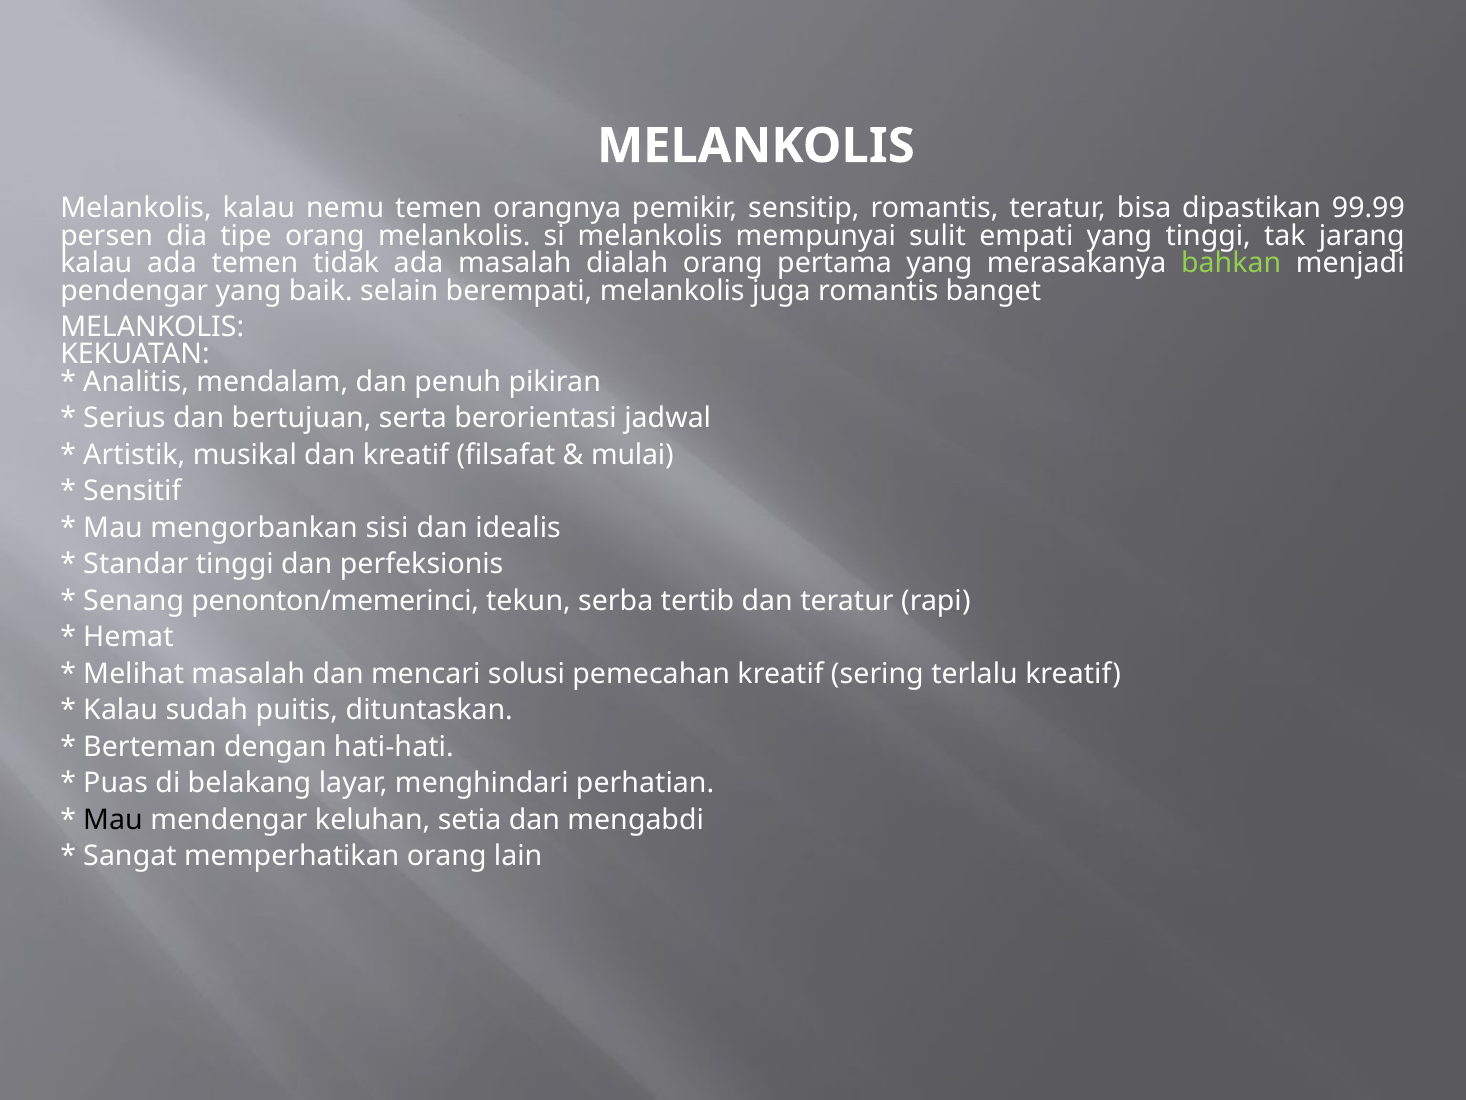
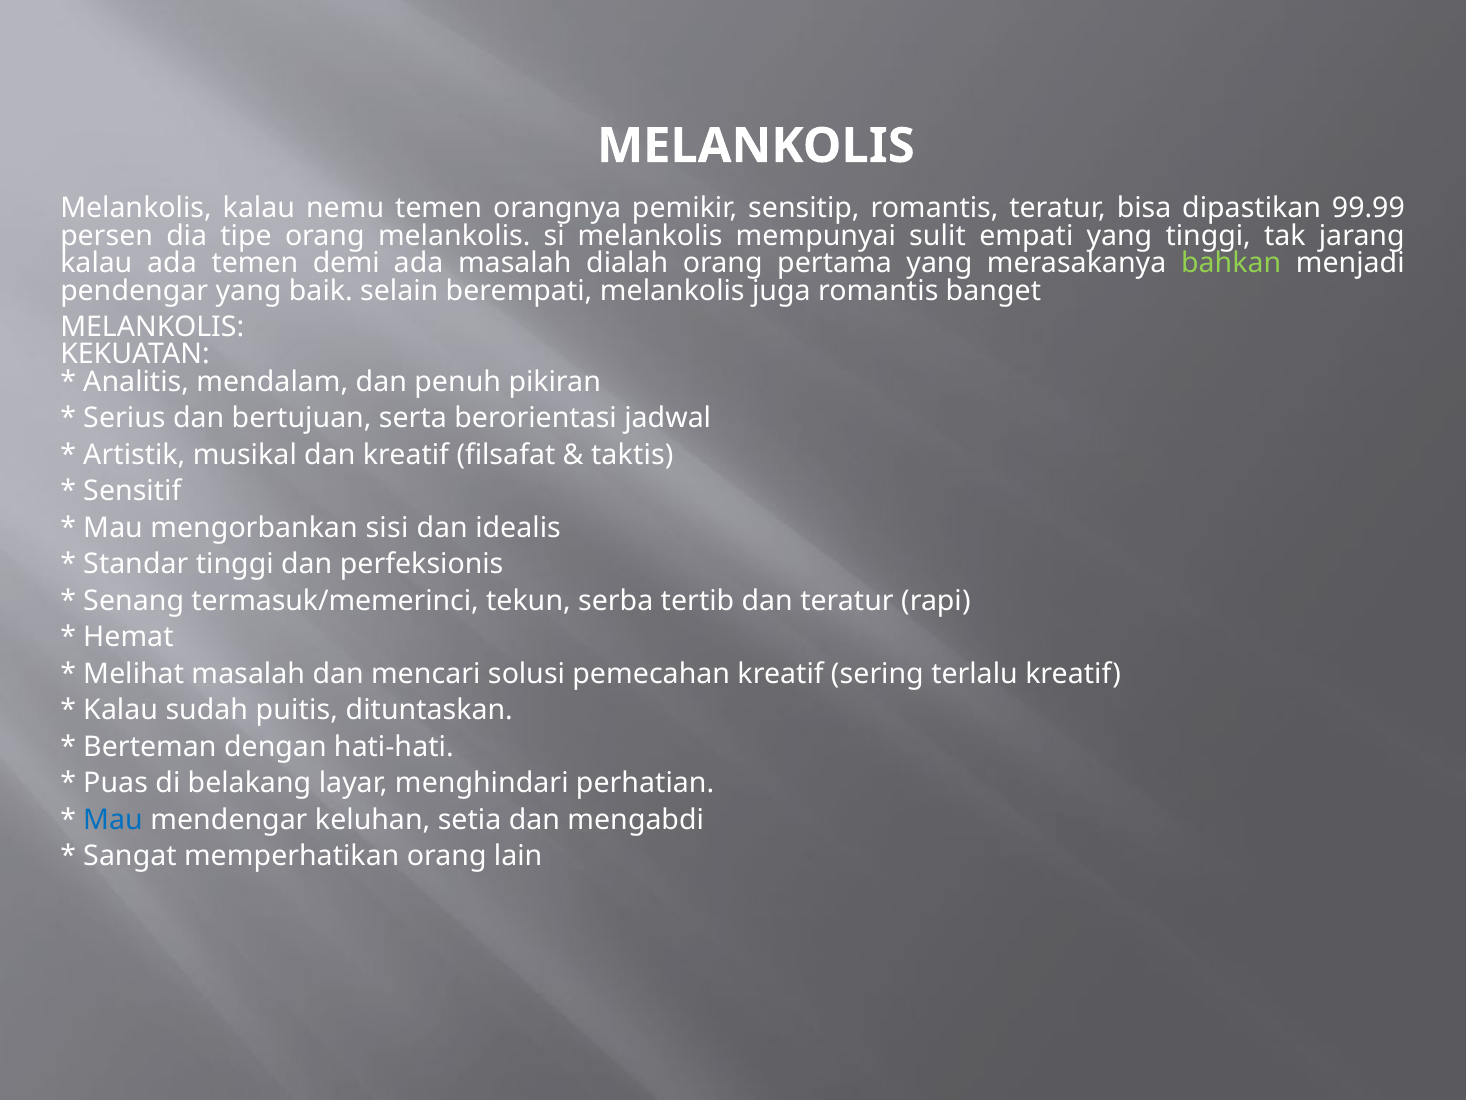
tidak: tidak -> demi
mulai: mulai -> taktis
penonton/memerinci: penonton/memerinci -> termasuk/memerinci
Mau at (113, 819) colour: black -> blue
